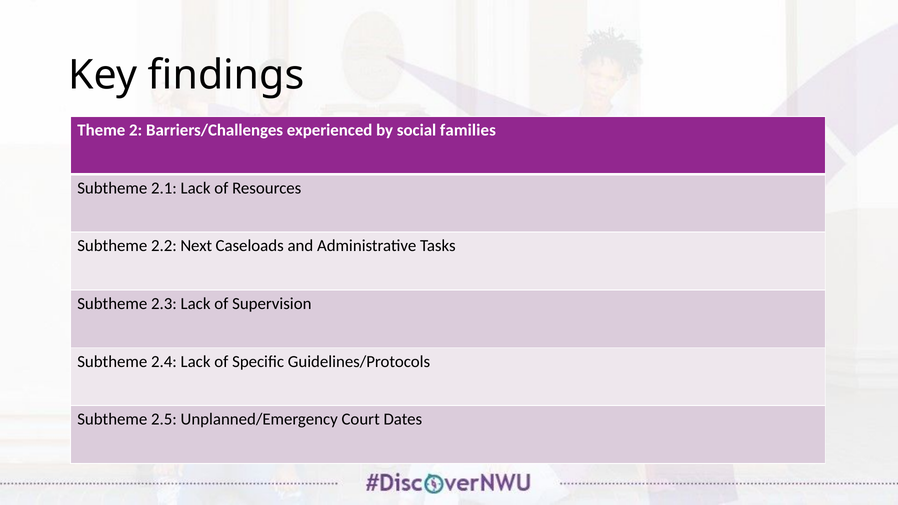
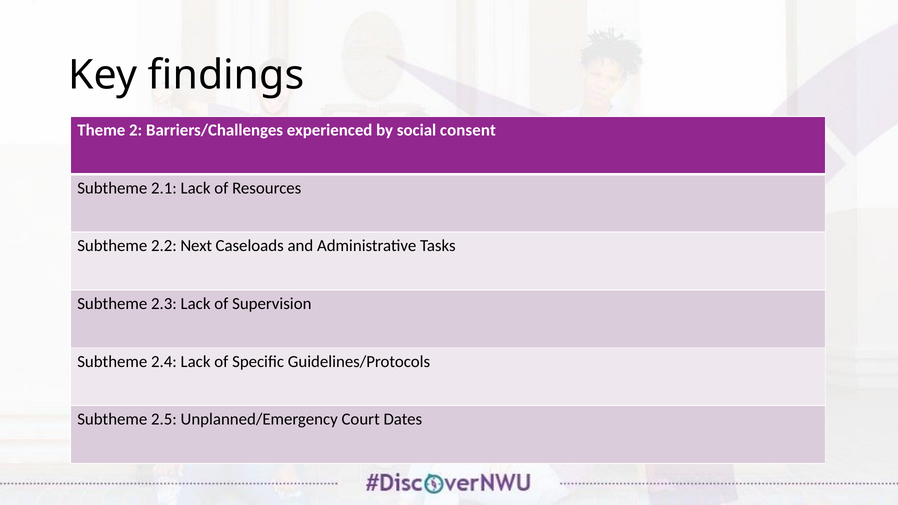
families: families -> consent
